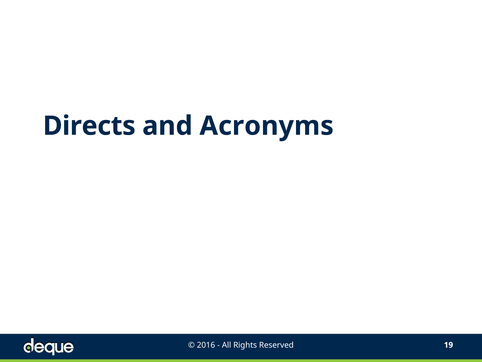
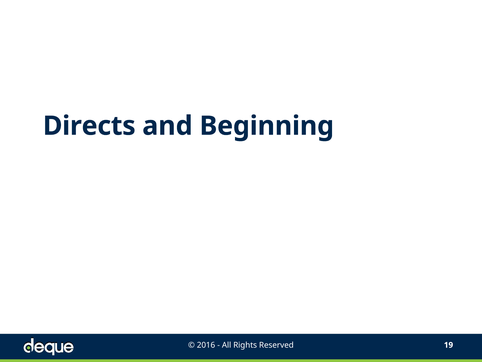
Acronyms: Acronyms -> Beginning
